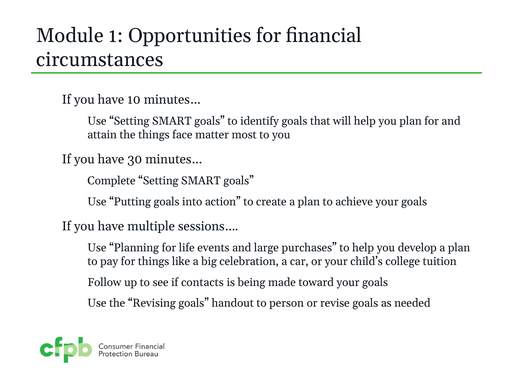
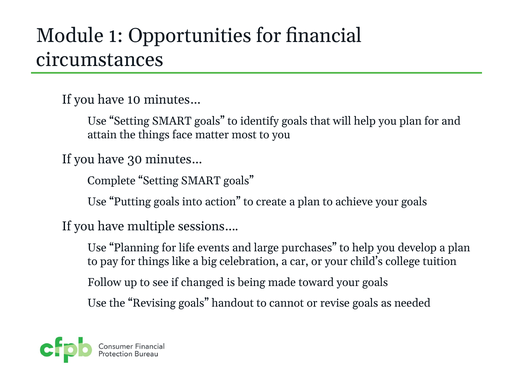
contacts: contacts -> changed
person: person -> cannot
